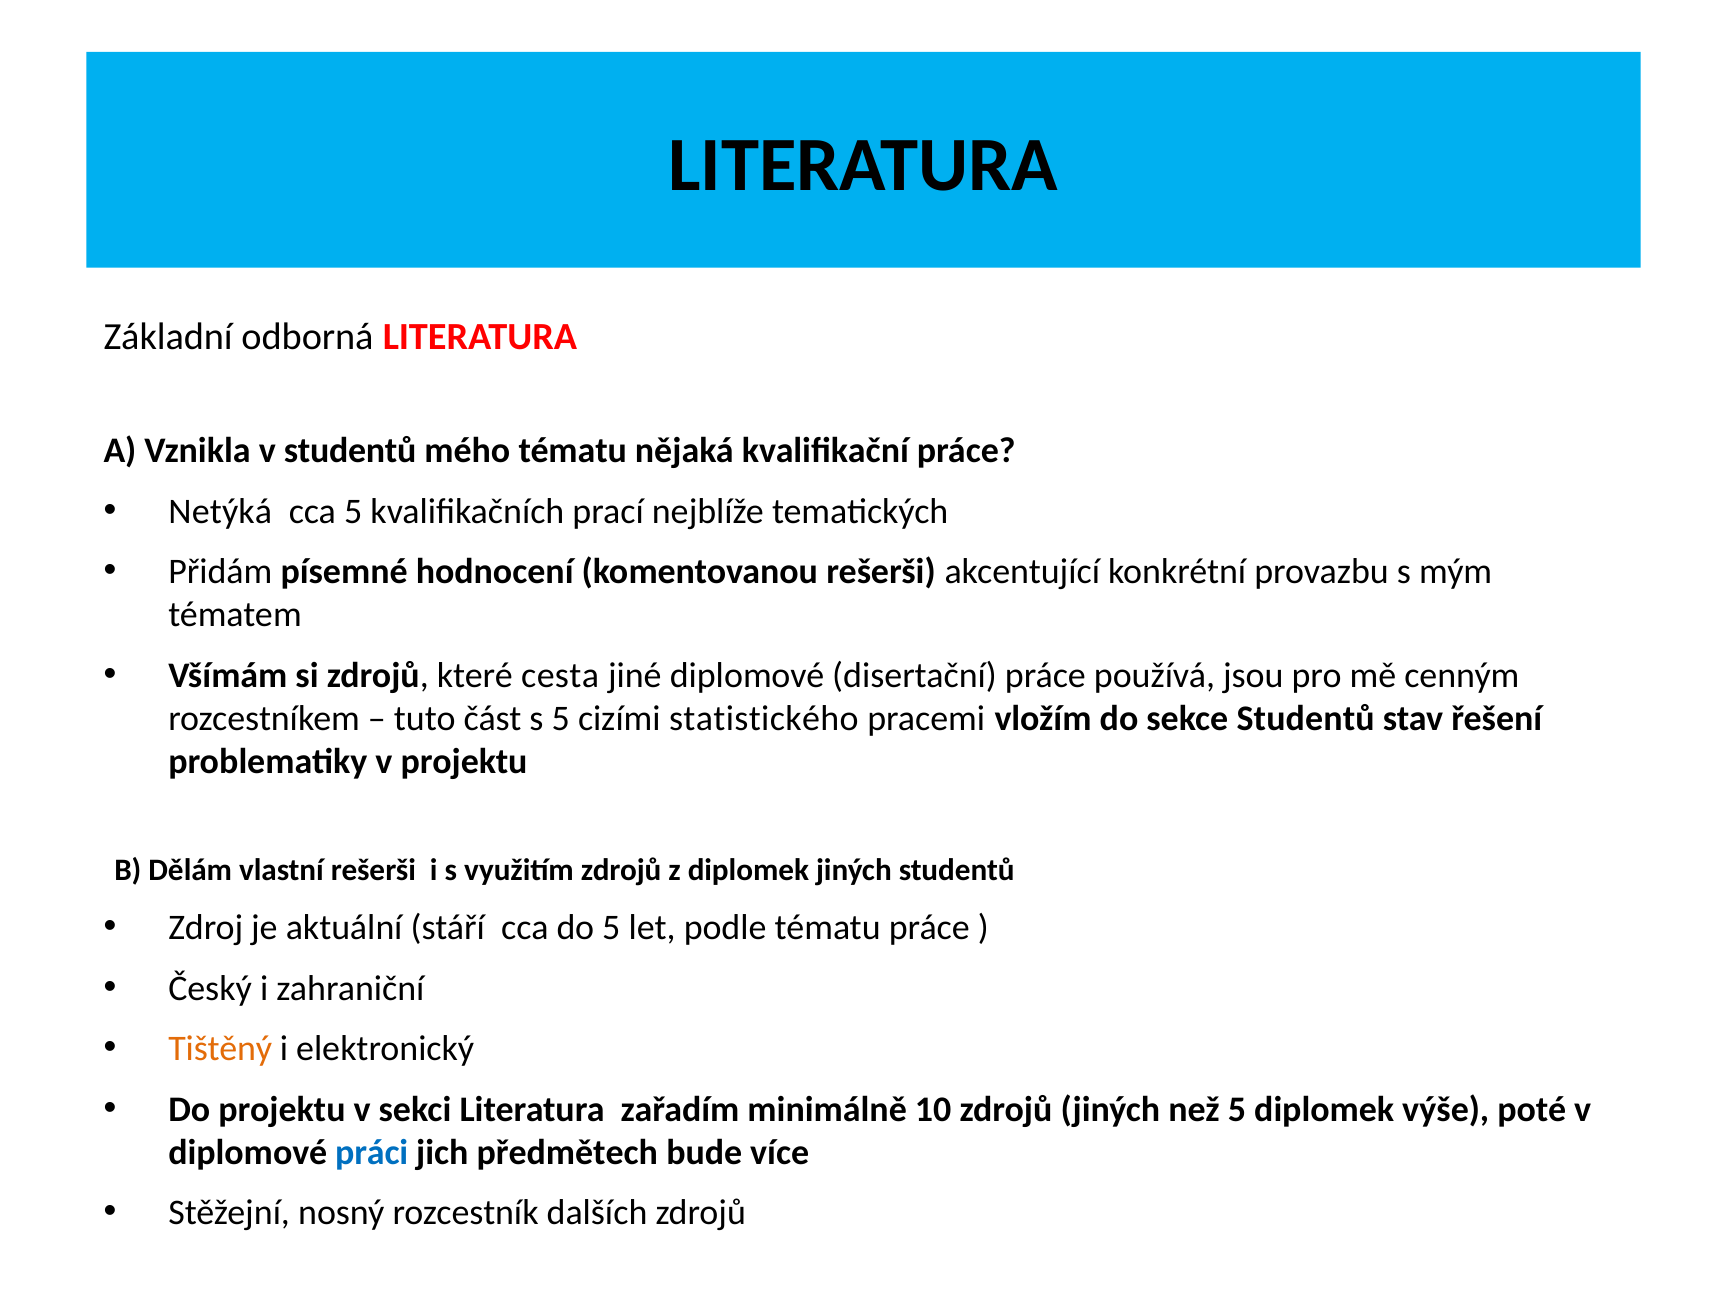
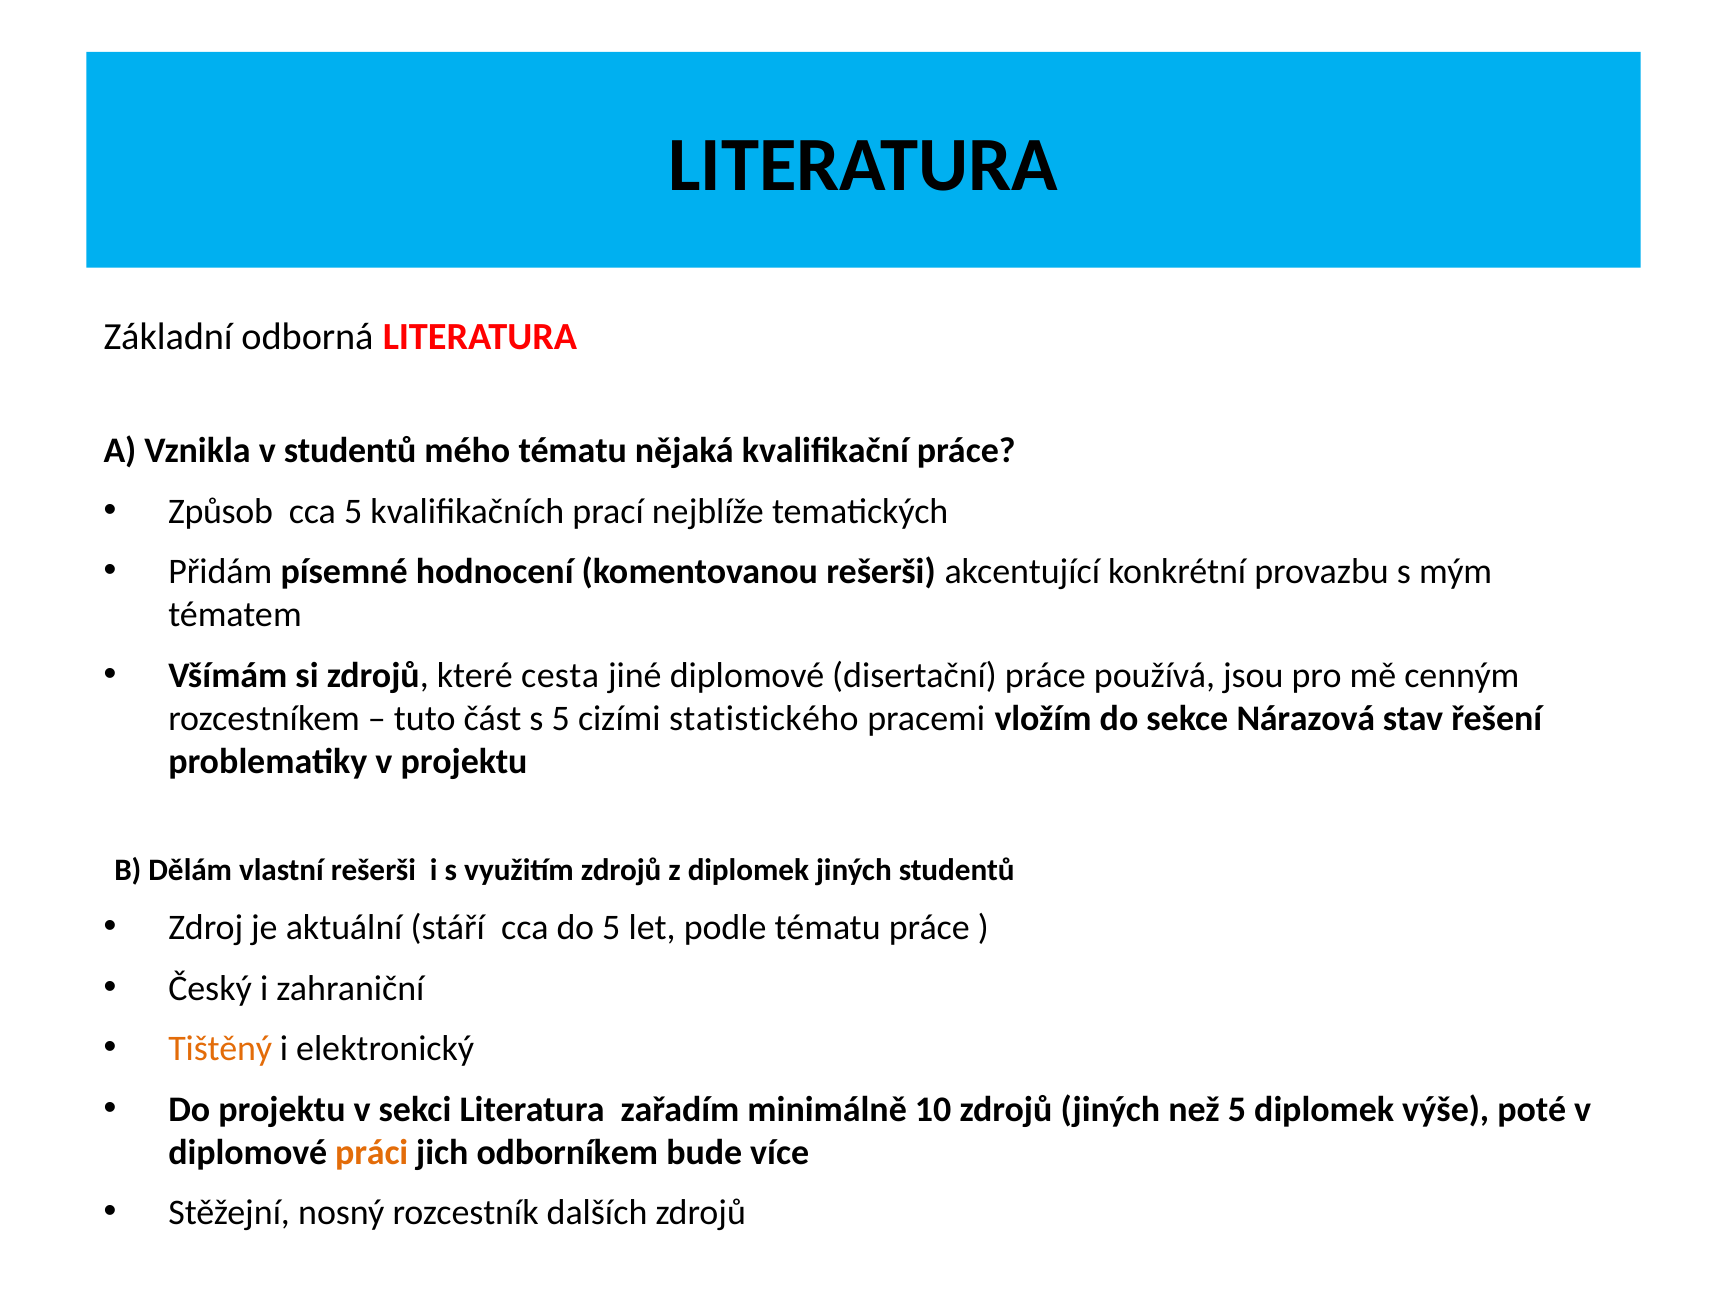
Netýká: Netýká -> Způsob
sekce Studentů: Studentů -> Nárazová
práci colour: blue -> orange
předmětech: předmětech -> odborníkem
